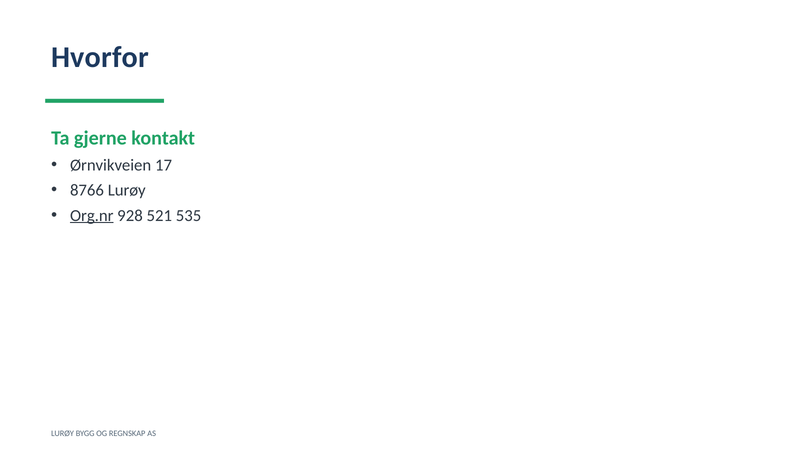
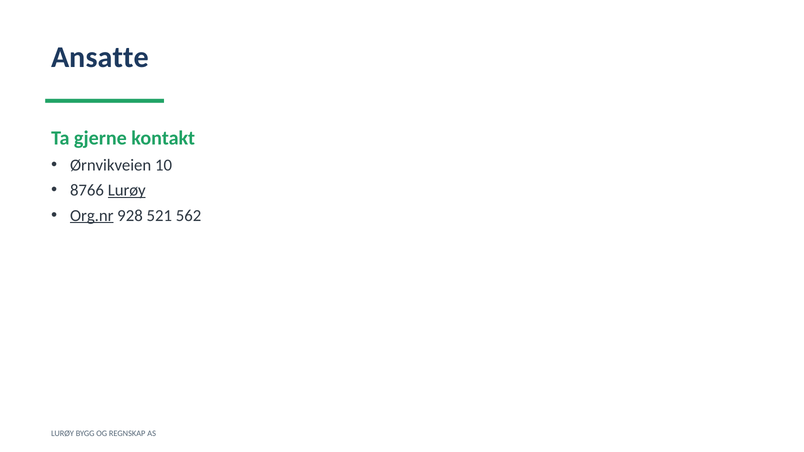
Hvorfor: Hvorfor -> Ansatte
17: 17 -> 10
Lurøy at (127, 190) underline: none -> present
535: 535 -> 562
